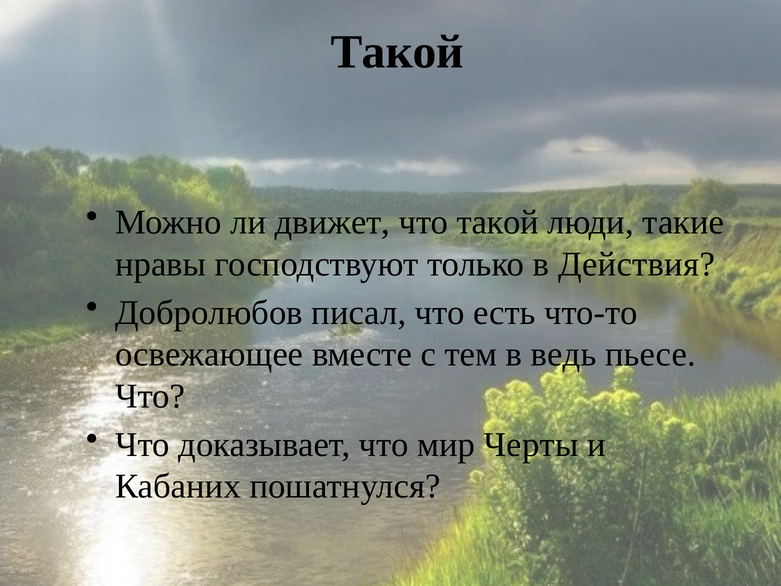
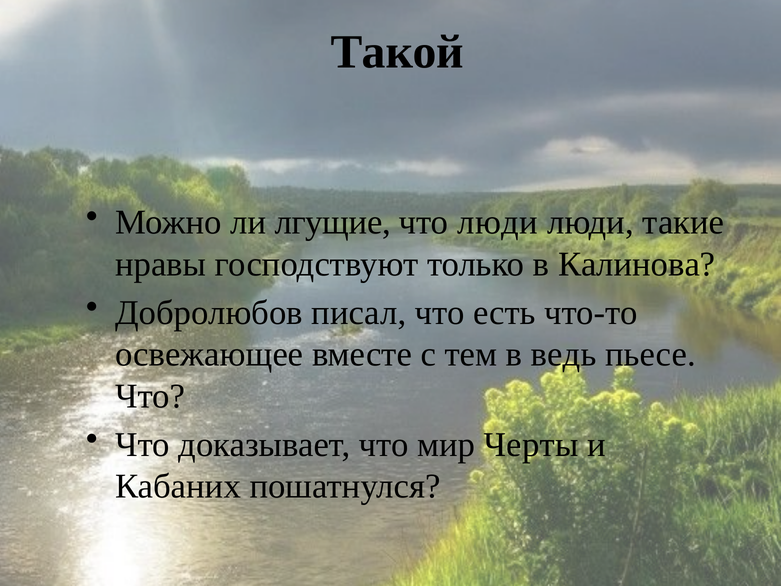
движет: движет -> лгущие
что такой: такой -> люди
Действия: Действия -> Калинова
